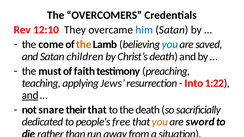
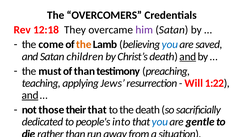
12:10: 12:10 -> 12:18
him colour: blue -> purple
and at (188, 57) underline: none -> present
of faith: faith -> than
Into: Into -> Will
snare: snare -> those
free: free -> into
you at (160, 122) colour: orange -> blue
sword: sword -> gentle
